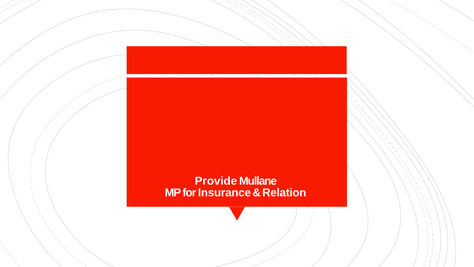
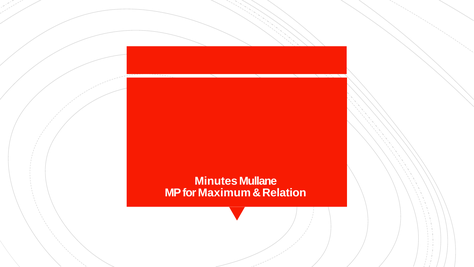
Provide: Provide -> Minutes
Insurance: Insurance -> Maximum
